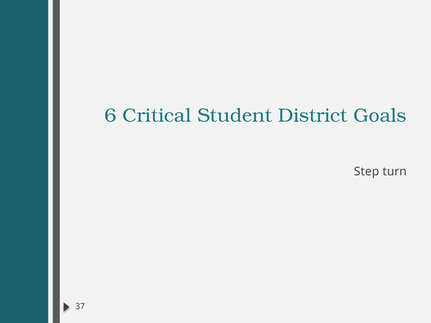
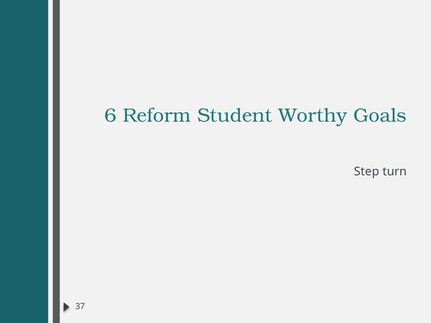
Critical: Critical -> Reform
District: District -> Worthy
